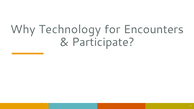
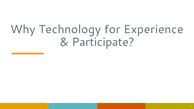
Encounters: Encounters -> Experience
